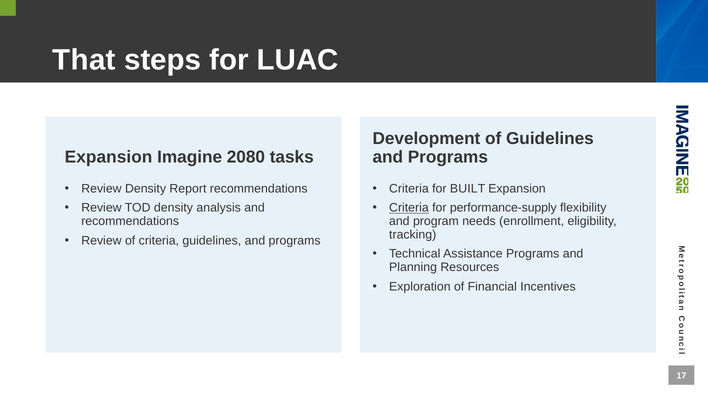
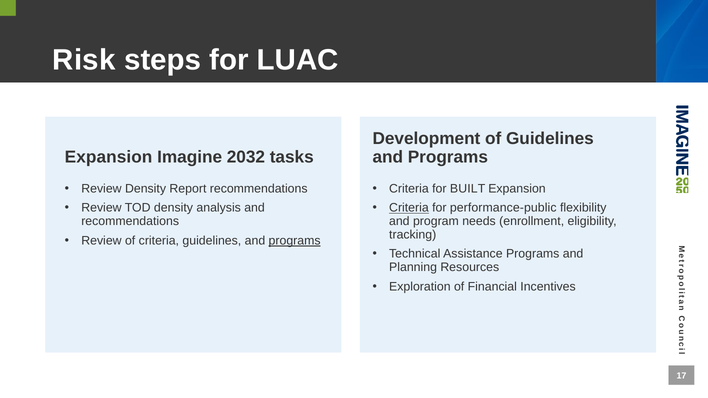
That: That -> Risk
2080: 2080 -> 2032
performance-supply: performance-supply -> performance-public
programs at (295, 241) underline: none -> present
